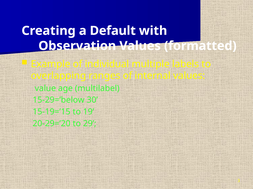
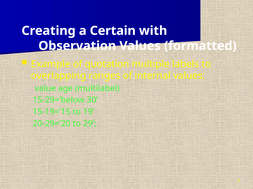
Default: Default -> Certain
individual: individual -> quotation
